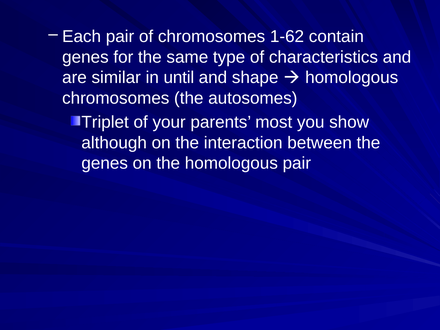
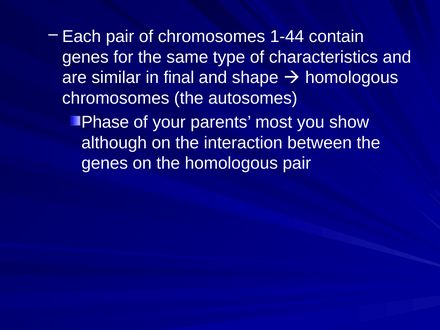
1-62: 1-62 -> 1-44
until: until -> final
Triplet: Triplet -> Phase
